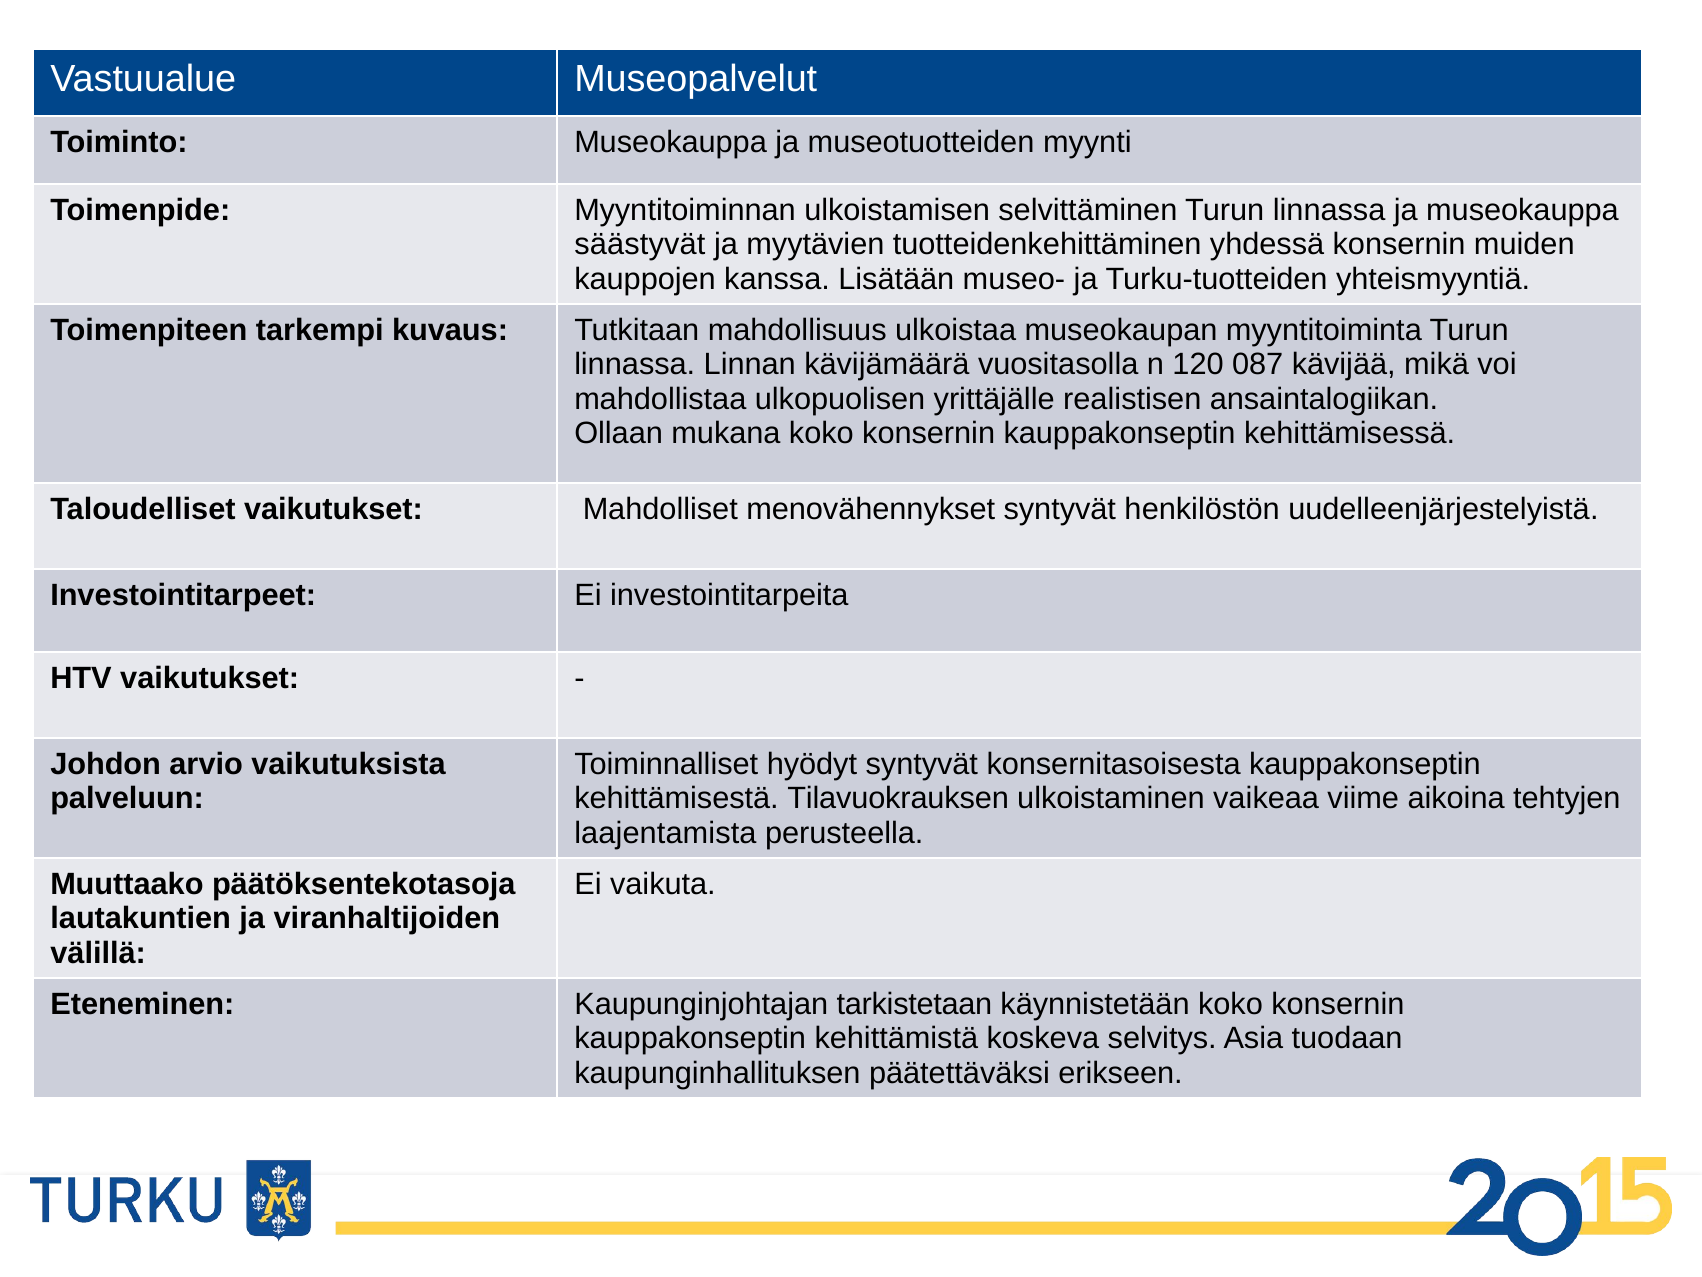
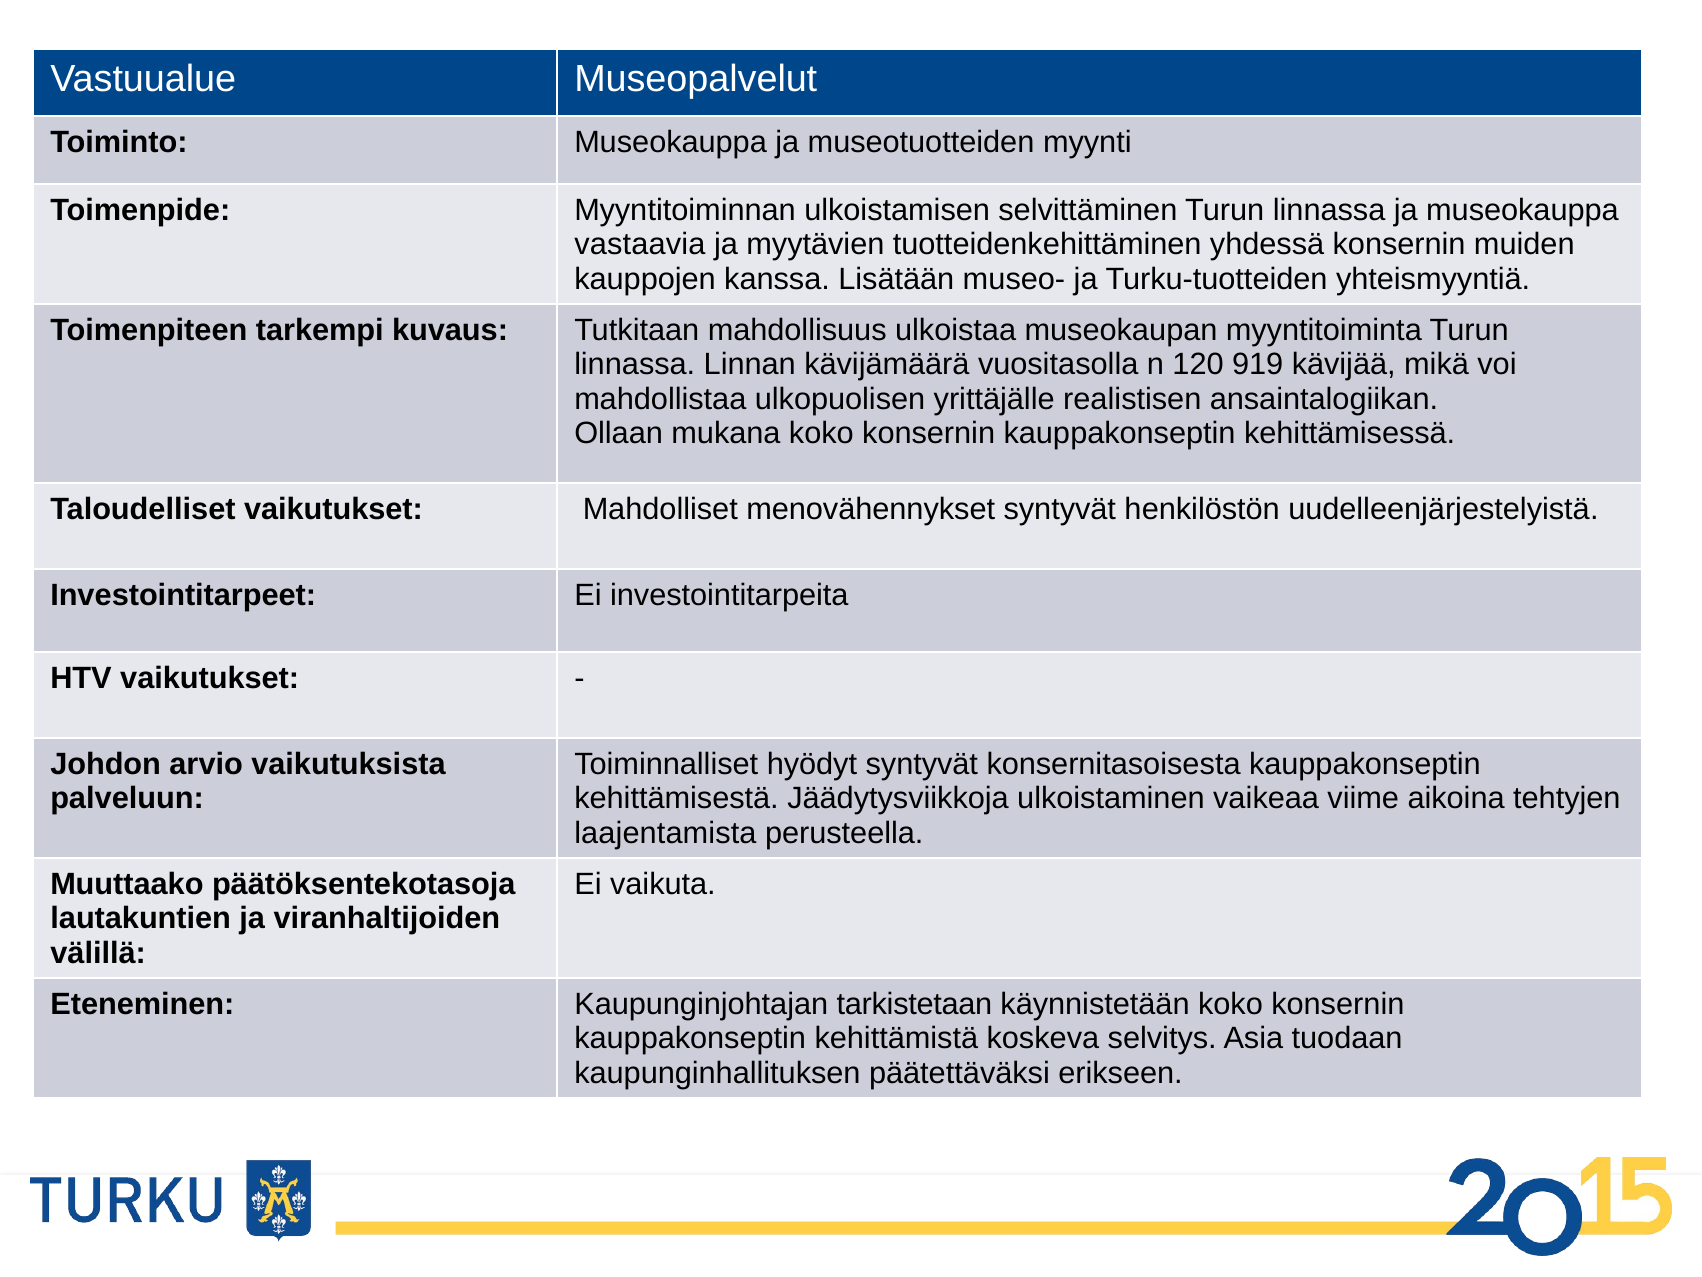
säästyvät: säästyvät -> vastaavia
087: 087 -> 919
Tilavuokrauksen: Tilavuokrauksen -> Jäädytysviikkoja
